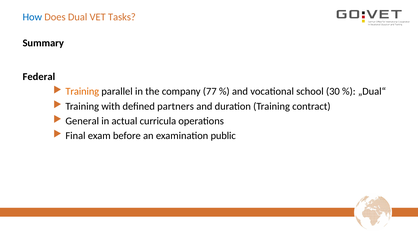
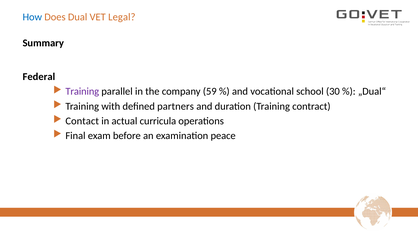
Tasks: Tasks -> Legal
Training at (82, 92) colour: orange -> purple
77: 77 -> 59
General: General -> Contact
public: public -> peace
